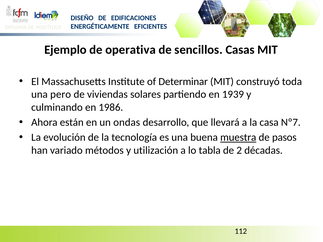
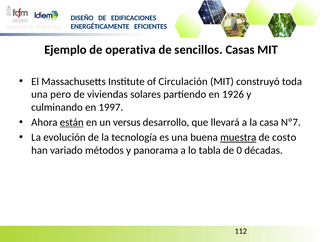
Determinar: Determinar -> Circulación
1939: 1939 -> 1926
1986: 1986 -> 1997
están underline: none -> present
ondas: ondas -> versus
pasos: pasos -> costo
utilización: utilización -> panorama
2: 2 -> 0
